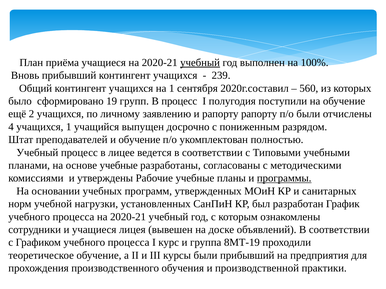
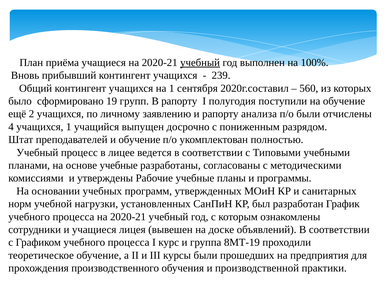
В процесс: процесс -> рапорту
рапорту рапорту: рапорту -> анализа
программы underline: present -> none
были прибывший: прибывший -> прошедших
